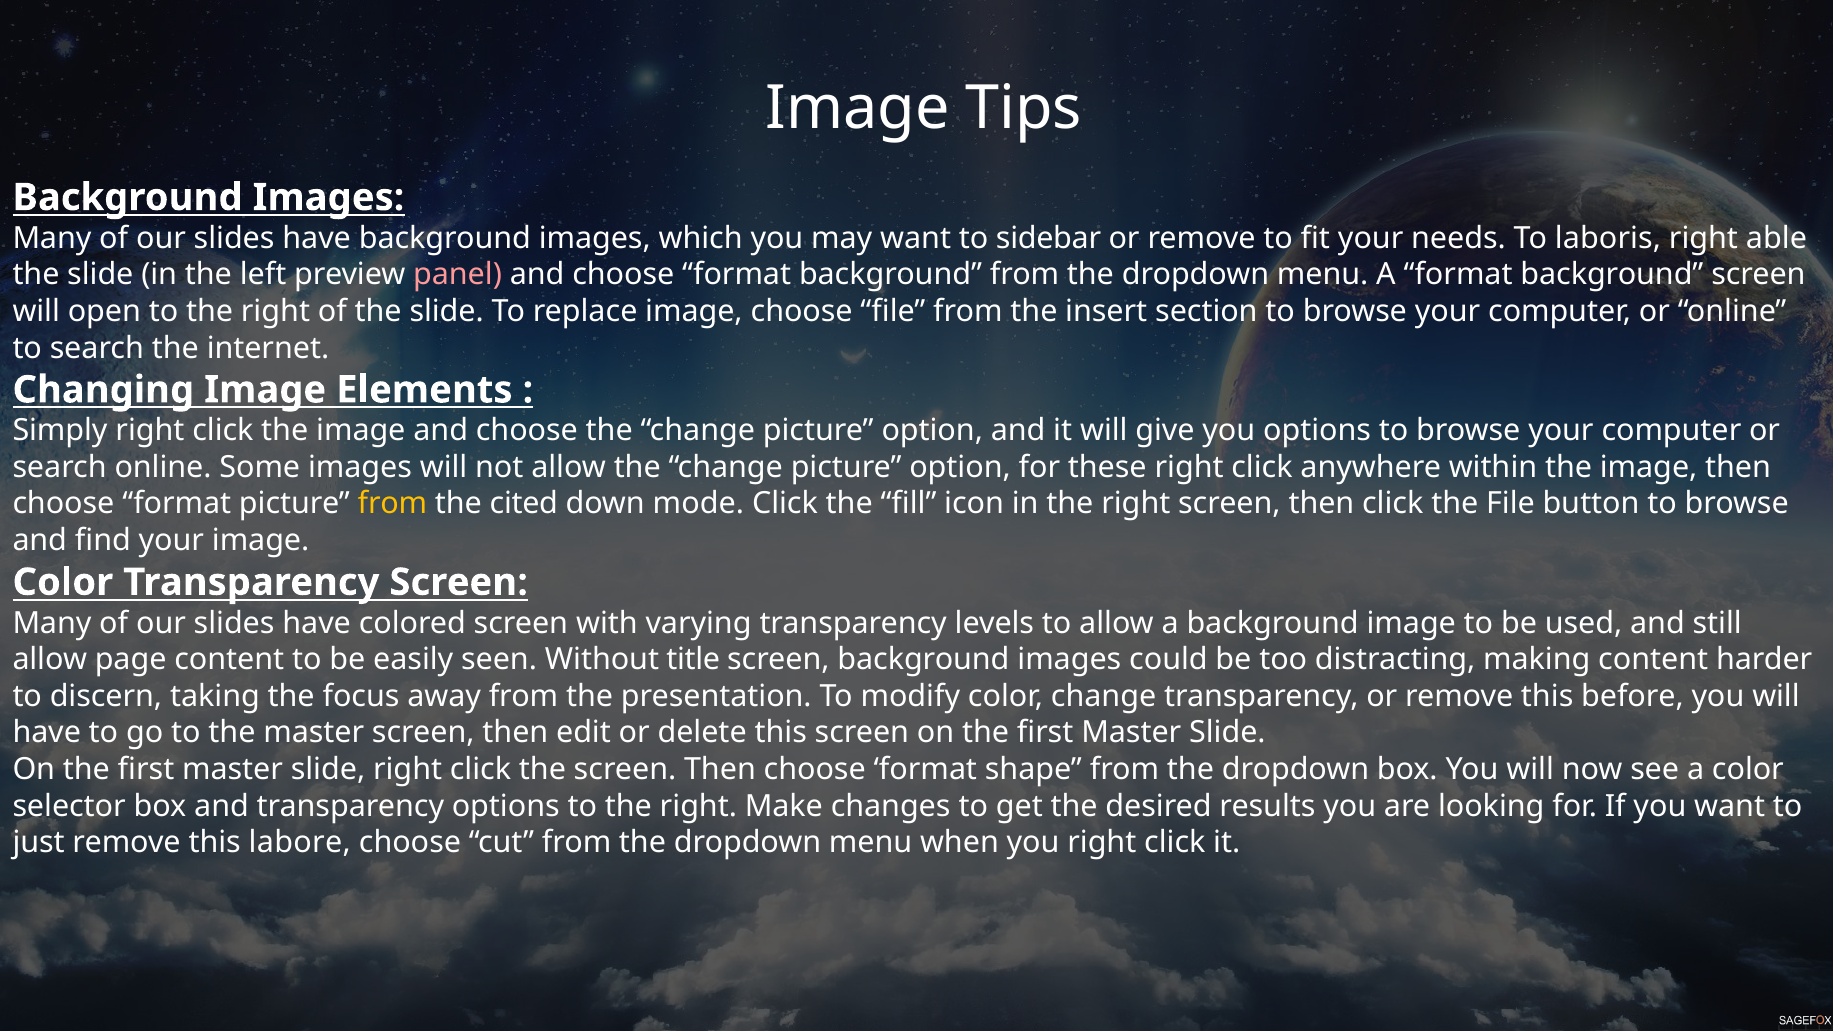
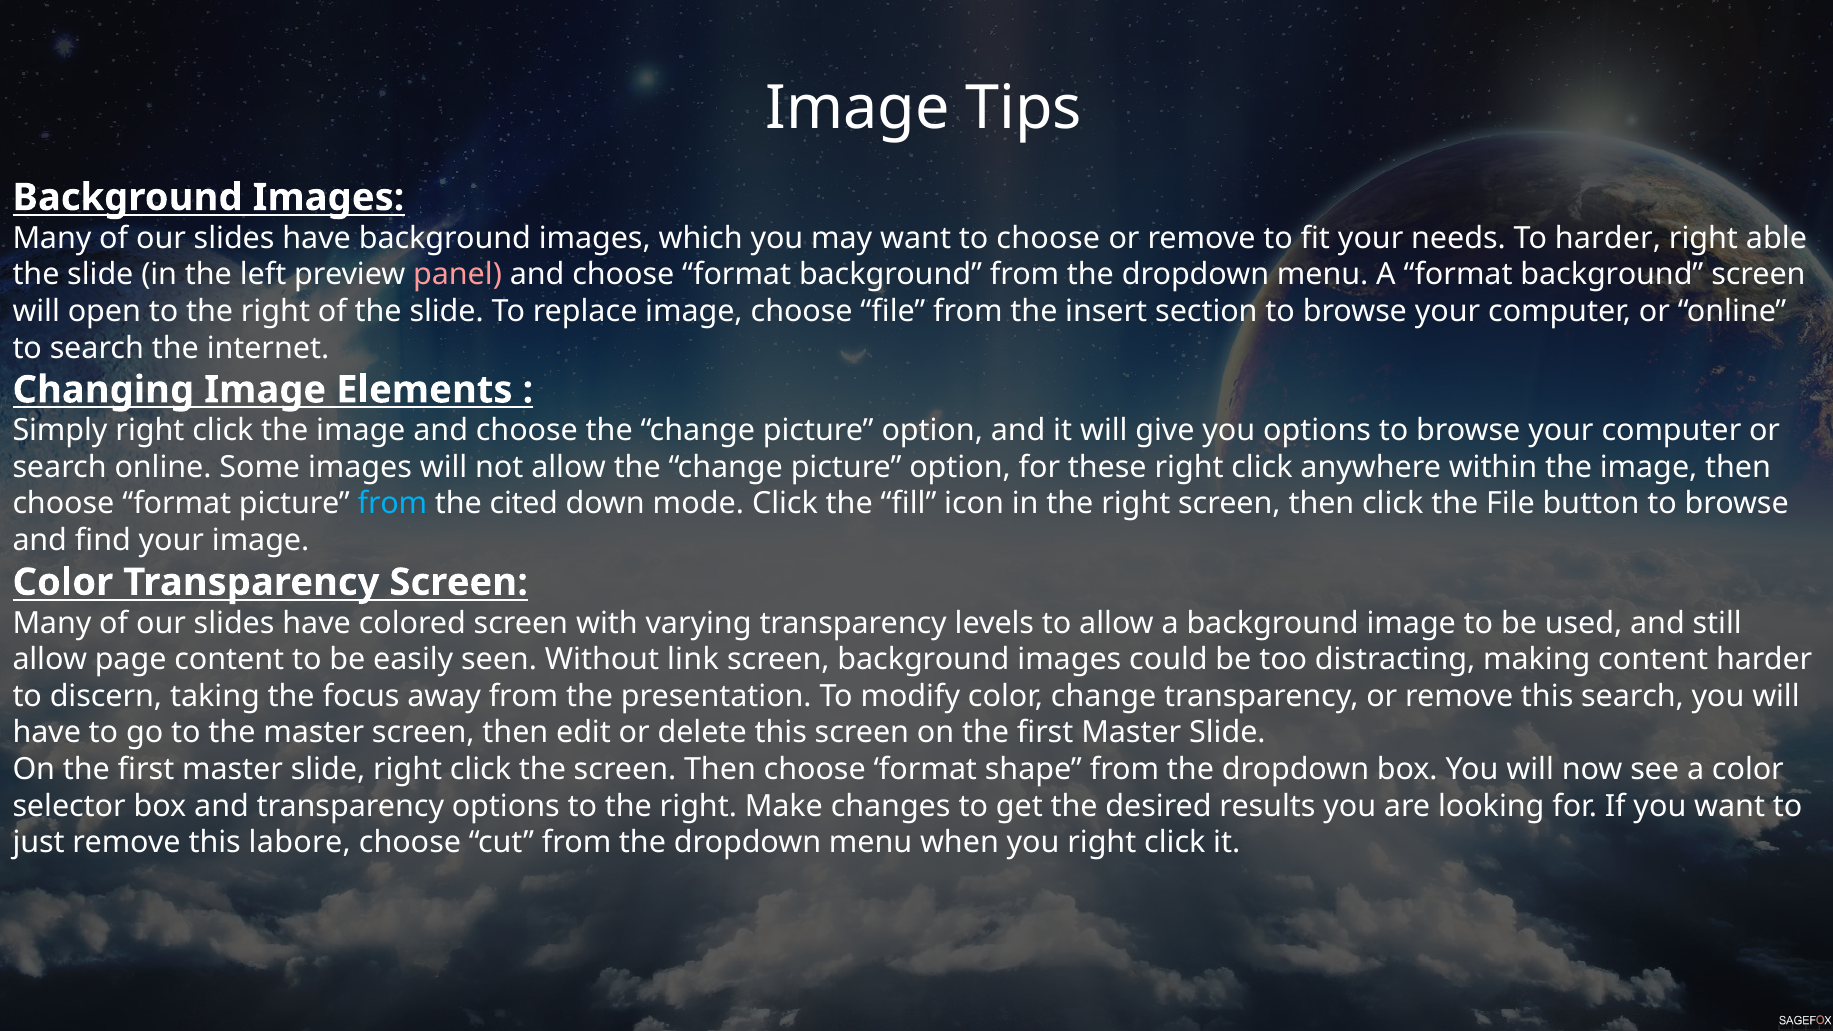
to sidebar: sidebar -> choose
To laboris: laboris -> harder
from at (392, 504) colour: yellow -> light blue
title: title -> link
this before: before -> search
